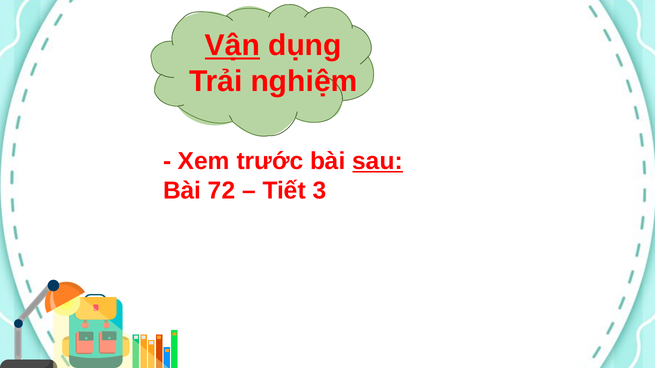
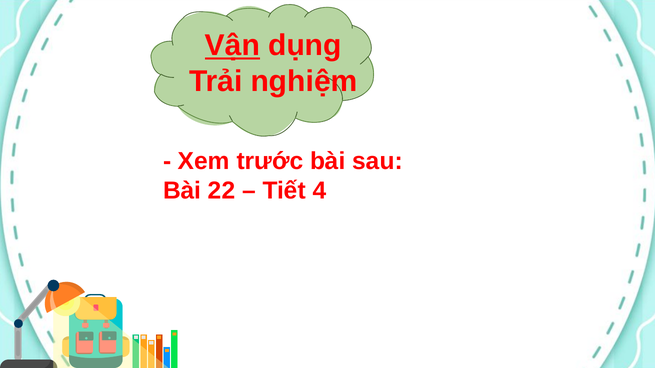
sau underline: present -> none
72: 72 -> 22
3: 3 -> 4
